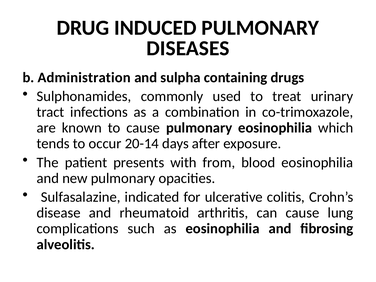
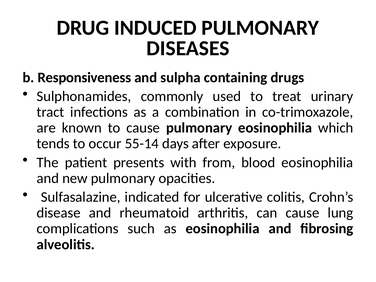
Administration: Administration -> Responsiveness
20-14: 20-14 -> 55-14
